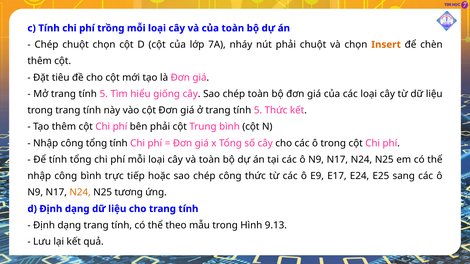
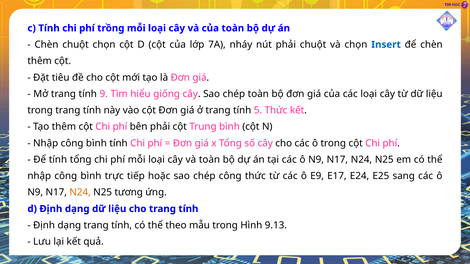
Chép at (46, 45): Chép -> Chèn
Insert colour: orange -> blue
Mở trang tính 5: 5 -> 9
tổng at (96, 143): tổng -> bình
